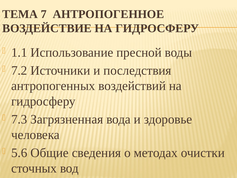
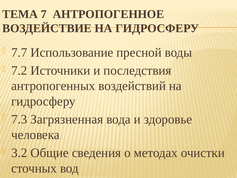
1.1: 1.1 -> 7.7
5.6: 5.6 -> 3.2
